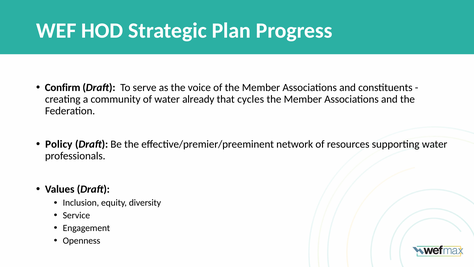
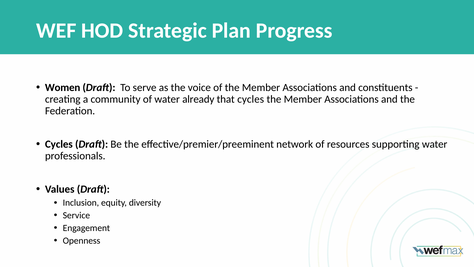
Confirm: Confirm -> Women
Policy at (59, 144): Policy -> Cycles
